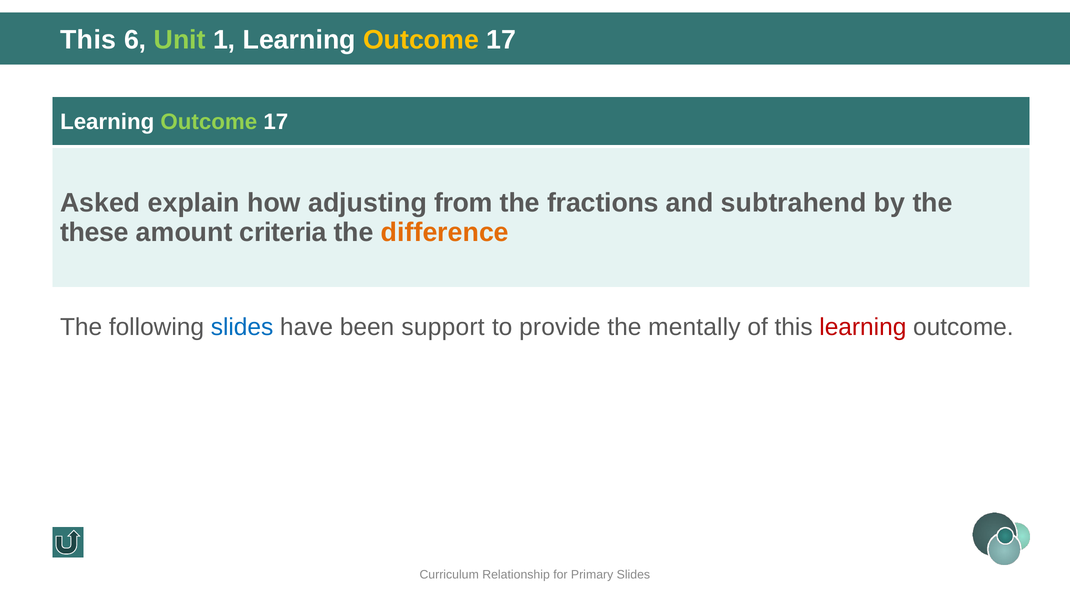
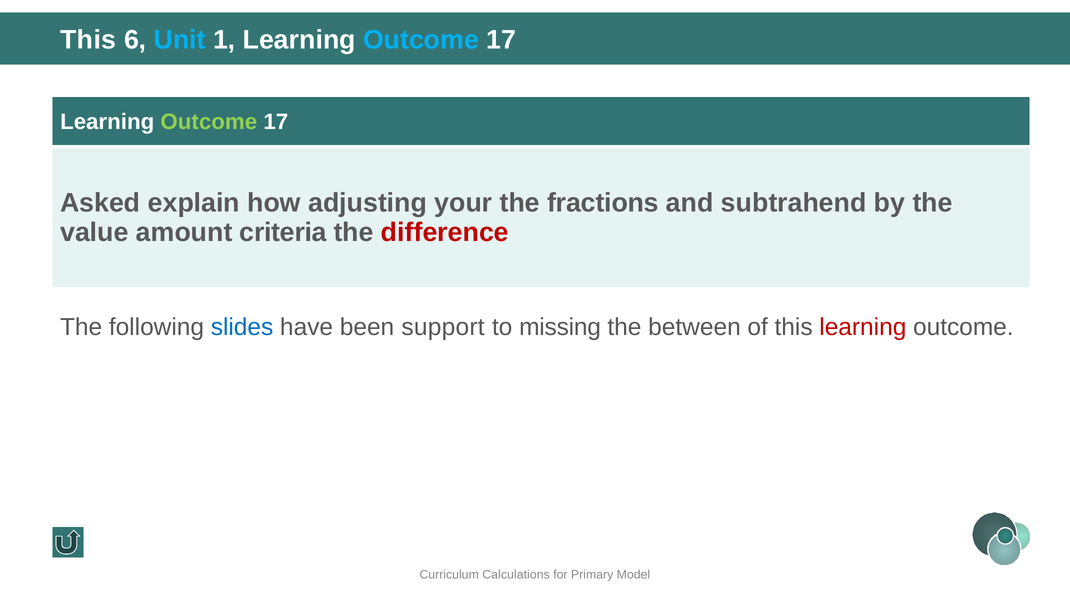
Unit colour: light green -> light blue
Outcome at (421, 40) colour: yellow -> light blue
from: from -> your
these: these -> value
difference colour: orange -> red
provide: provide -> missing
mentally: mentally -> between
Relationship: Relationship -> Calculations
Primary Slides: Slides -> Model
